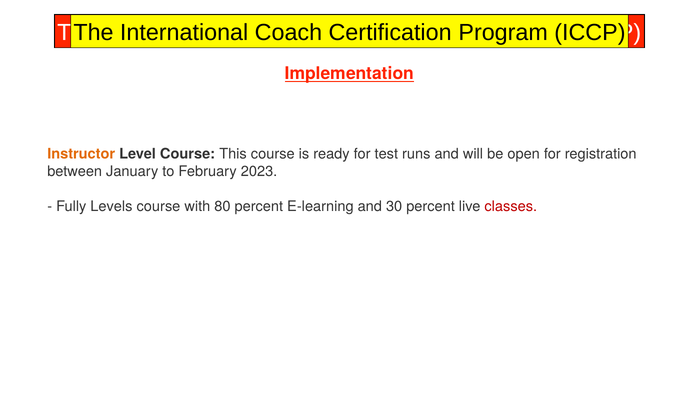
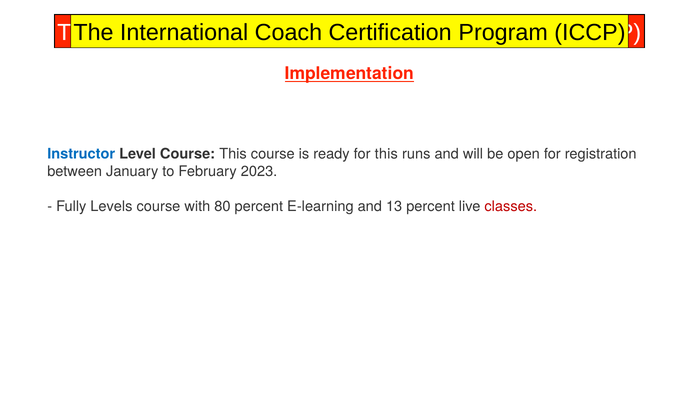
Instructor colour: orange -> blue
for test: test -> this
30: 30 -> 13
